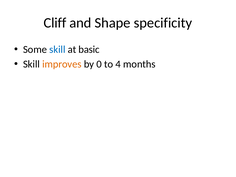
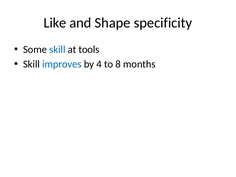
Cliff: Cliff -> Like
basic: basic -> tools
improves colour: orange -> blue
0: 0 -> 4
4: 4 -> 8
